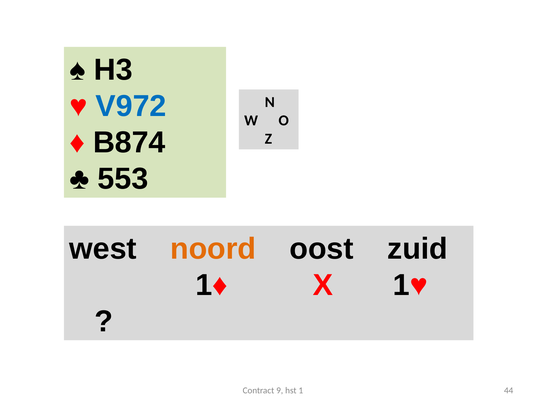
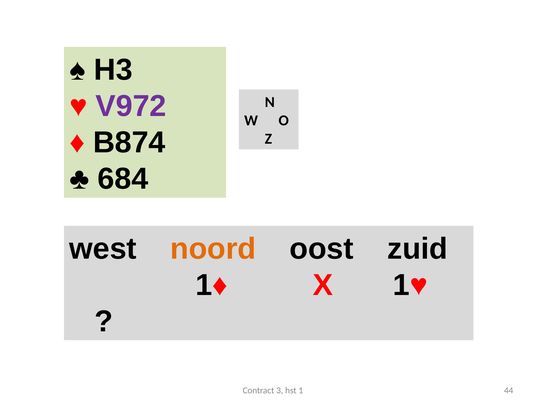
V972 colour: blue -> purple
553: 553 -> 684
9: 9 -> 3
